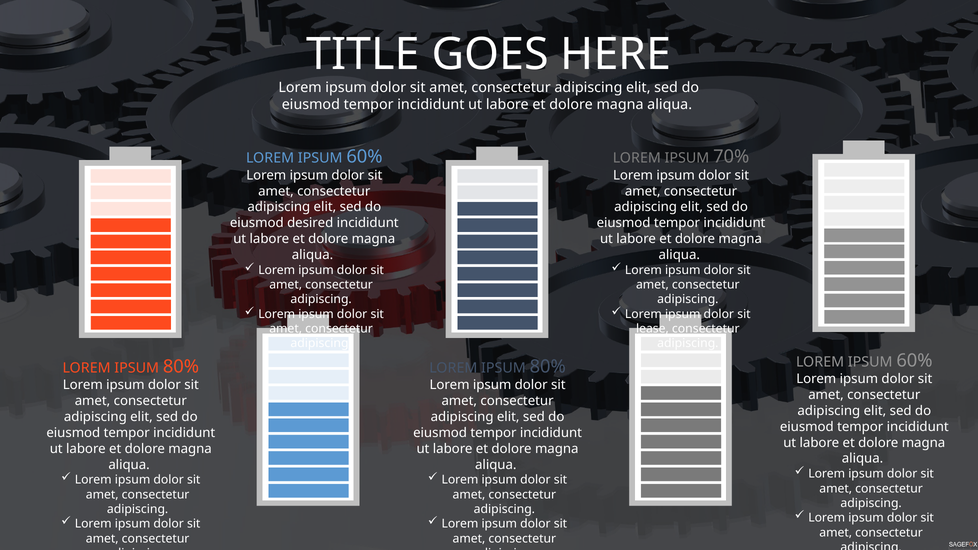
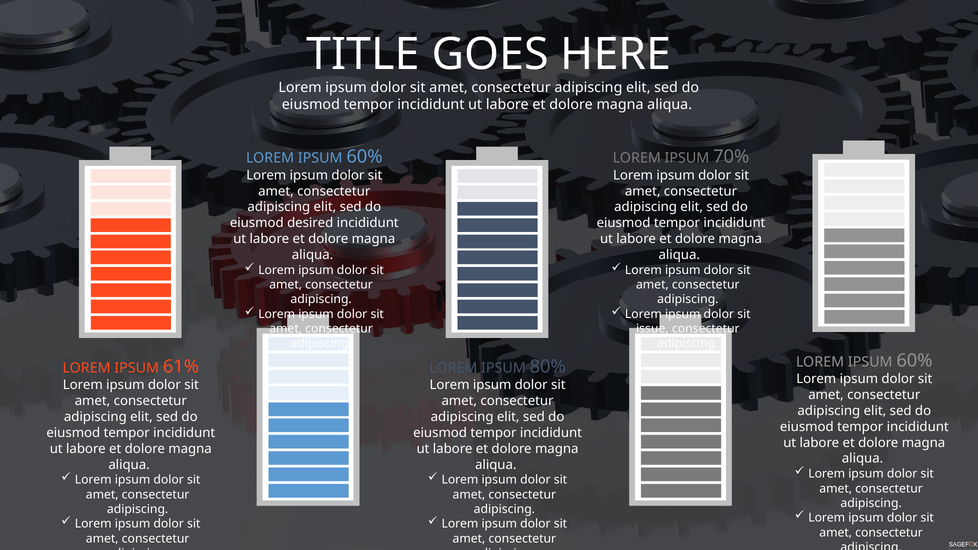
lease: lease -> issue
80% at (181, 367): 80% -> 61%
